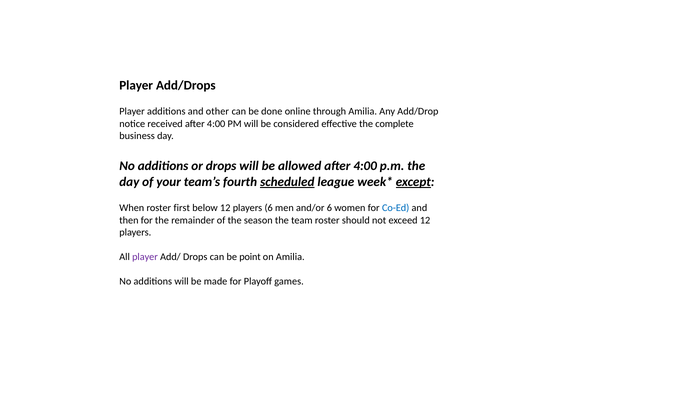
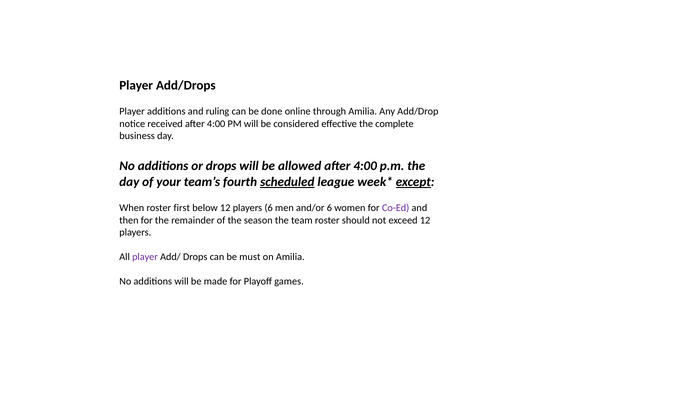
other: other -> ruling
Co-Ed colour: blue -> purple
point: point -> must
